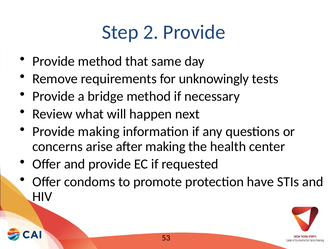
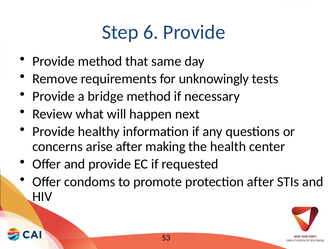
2: 2 -> 6
Provide making: making -> healthy
protection have: have -> after
